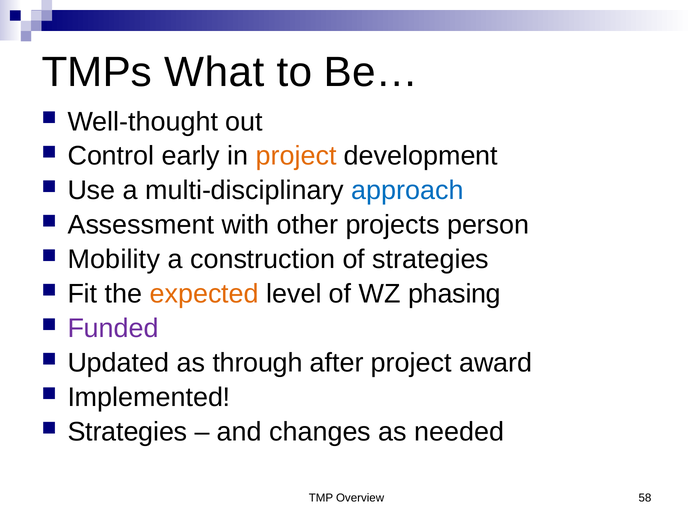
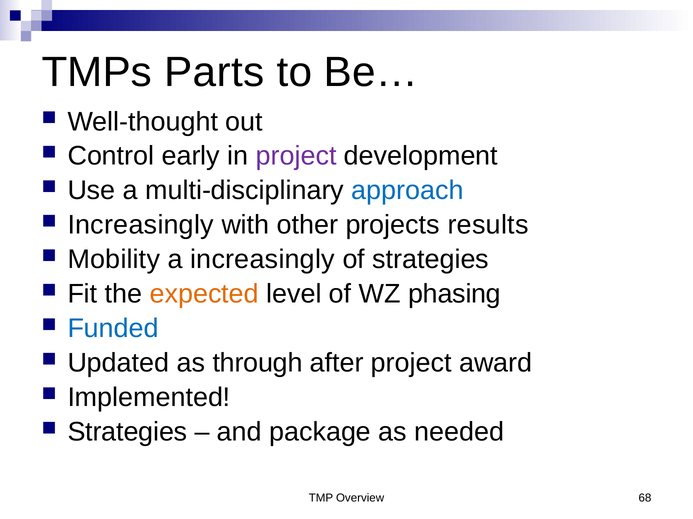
What: What -> Parts
project at (296, 156) colour: orange -> purple
Assessment at (141, 225): Assessment -> Increasingly
person: person -> results
a construction: construction -> increasingly
Funded colour: purple -> blue
changes: changes -> package
58: 58 -> 68
